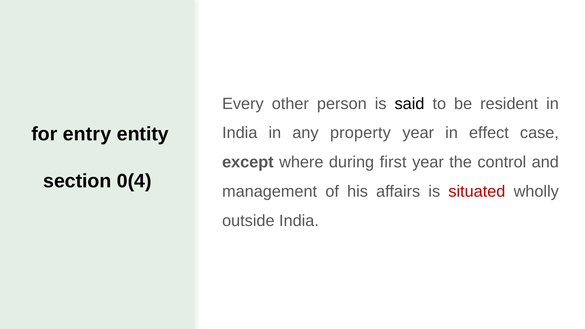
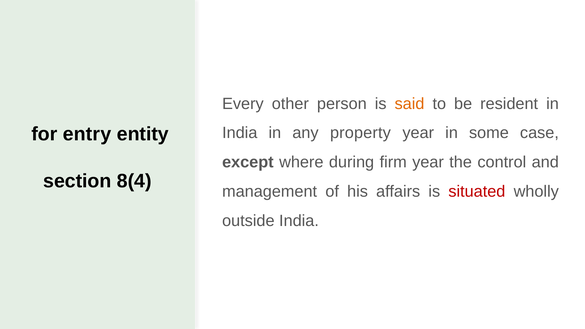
said colour: black -> orange
effect: effect -> some
first: first -> firm
0(4: 0(4 -> 8(4
